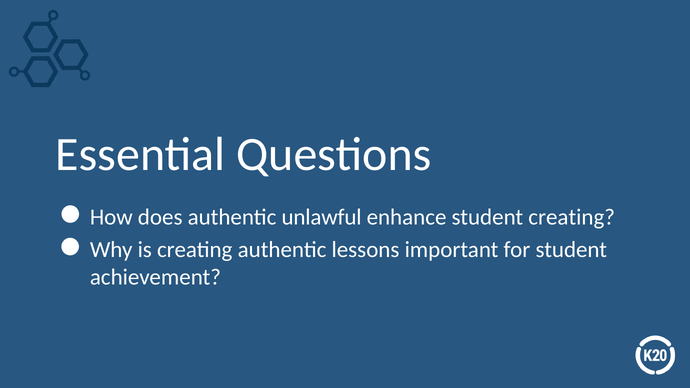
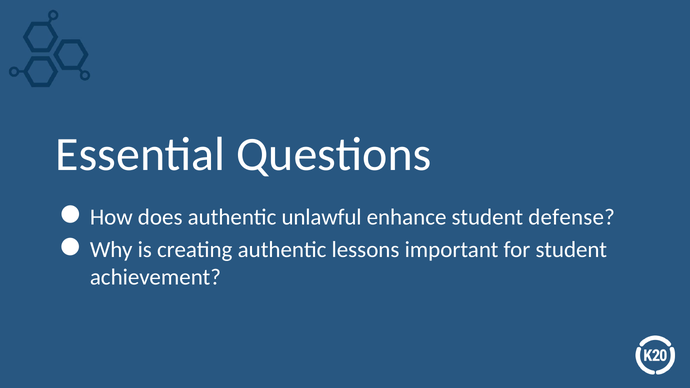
student creating: creating -> defense
